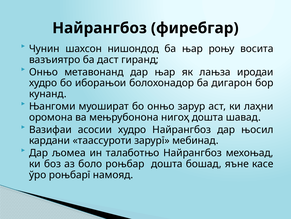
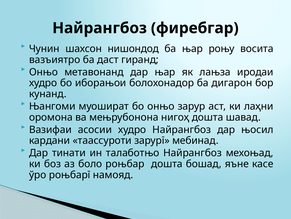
љомеа: љомеа -> тинати
